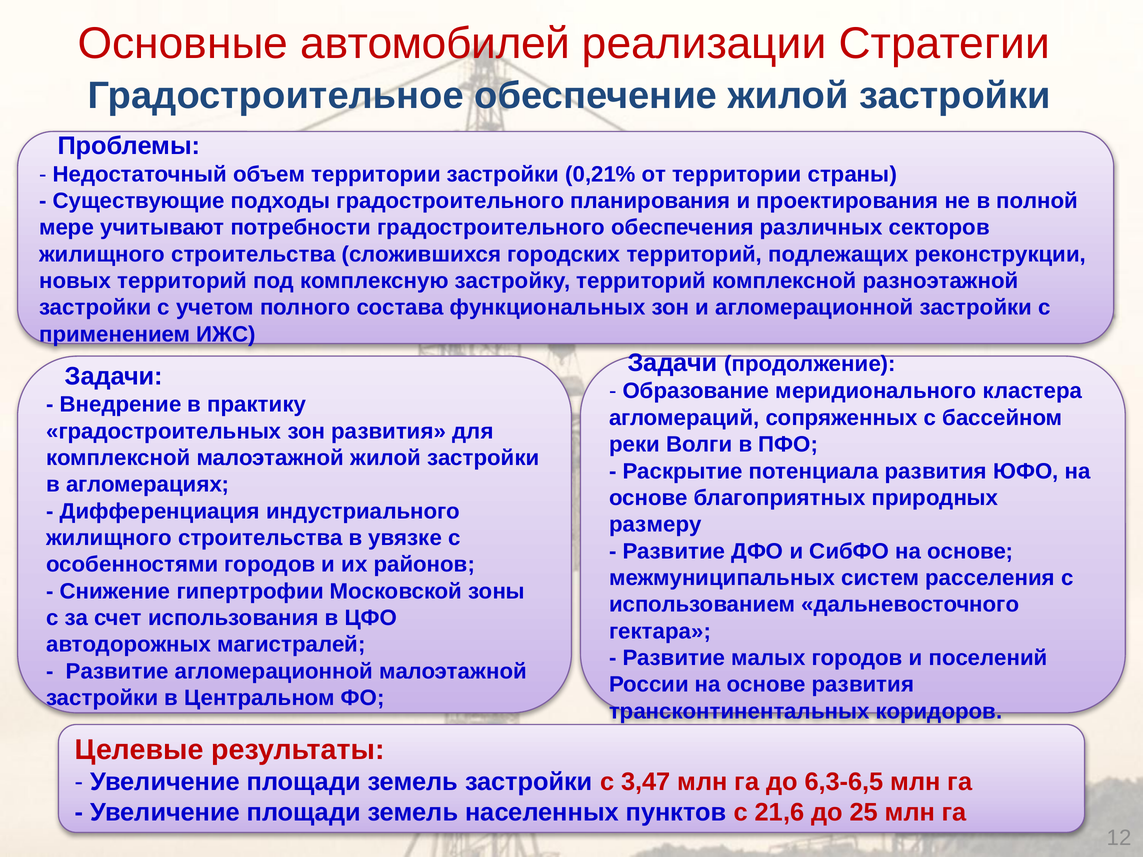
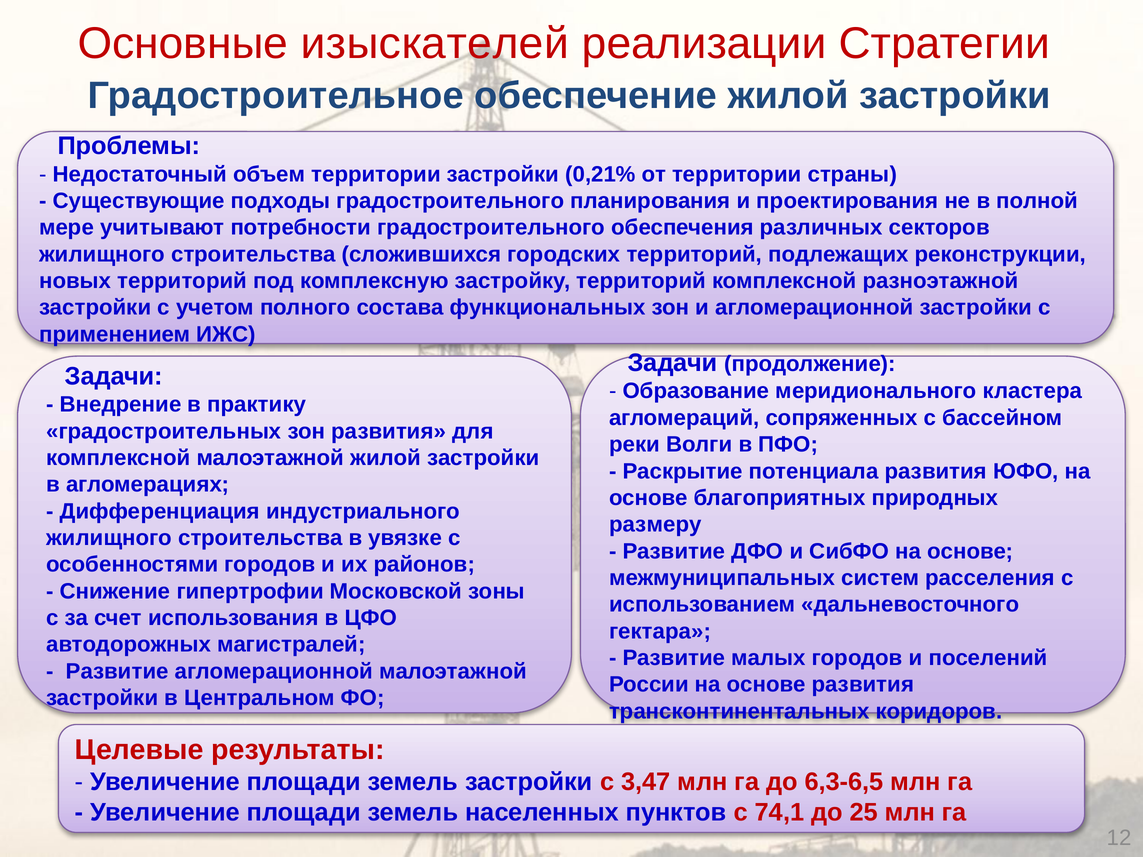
автомобилей: автомобилей -> изыскателей
21,6: 21,6 -> 74,1
